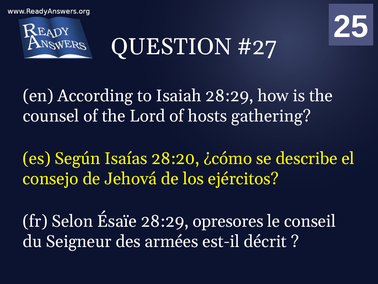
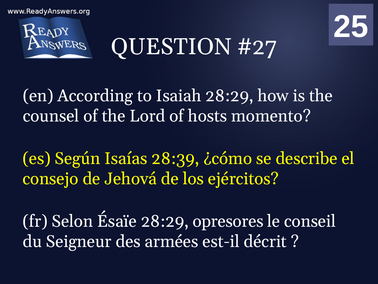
gathering: gathering -> momento
28:20: 28:20 -> 28:39
